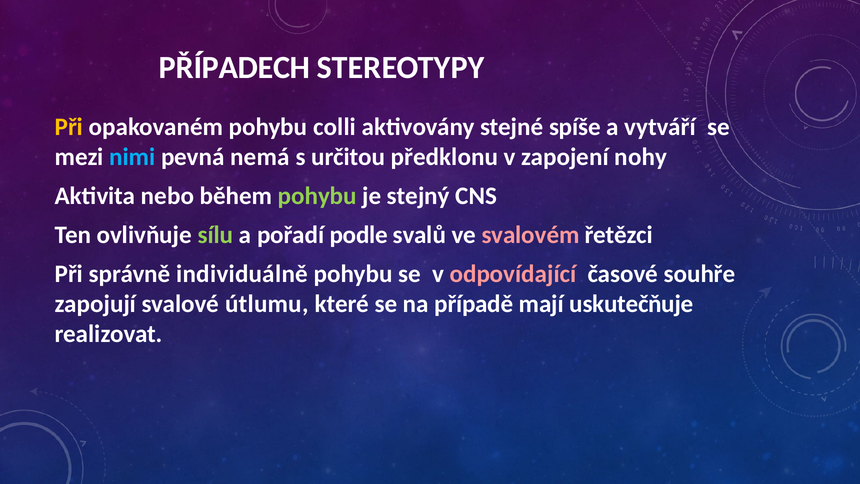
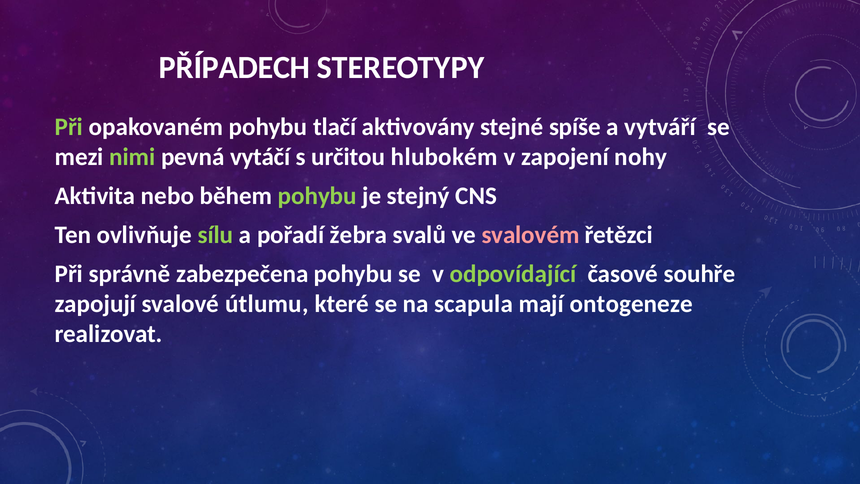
Při at (69, 127) colour: yellow -> light green
colli: colli -> tlačí
nimi colour: light blue -> light green
nemá: nemá -> vytáčí
předklonu: předklonu -> hlubokém
podle: podle -> žebra
individuálně: individuálně -> zabezpečena
odpovídající colour: pink -> light green
případě: případě -> scapula
uskutečňuje: uskutečňuje -> ontogeneze
